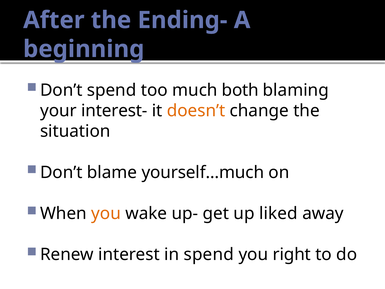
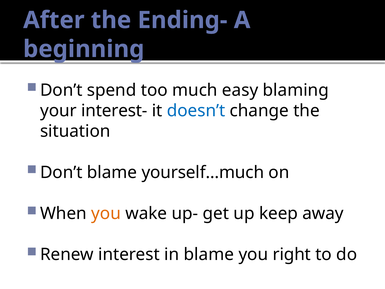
both: both -> easy
doesn’t colour: orange -> blue
liked: liked -> keep
in spend: spend -> blame
